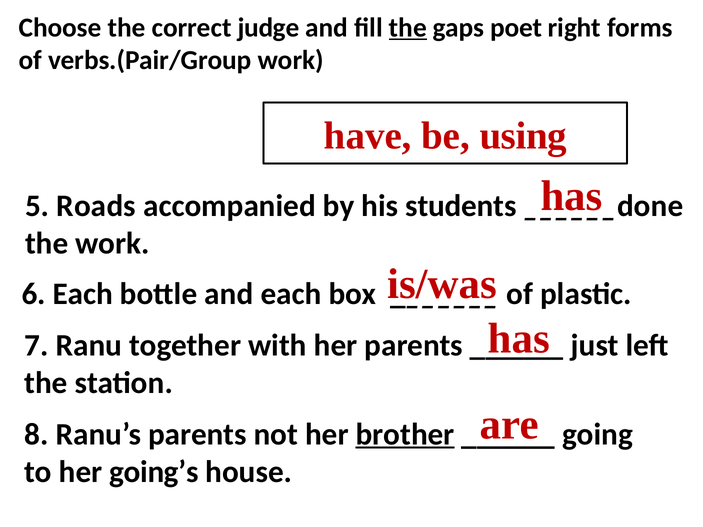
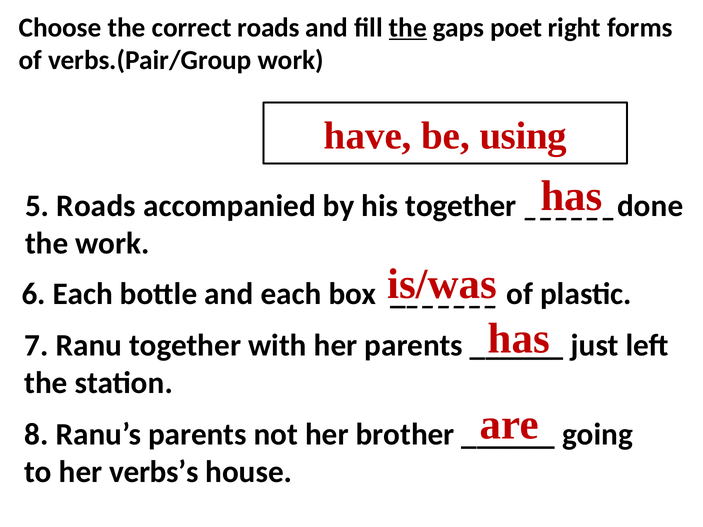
correct judge: judge -> roads
his students: students -> together
brother underline: present -> none
going’s: going’s -> verbs’s
